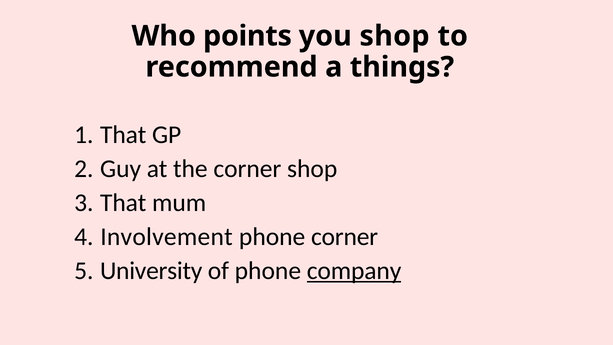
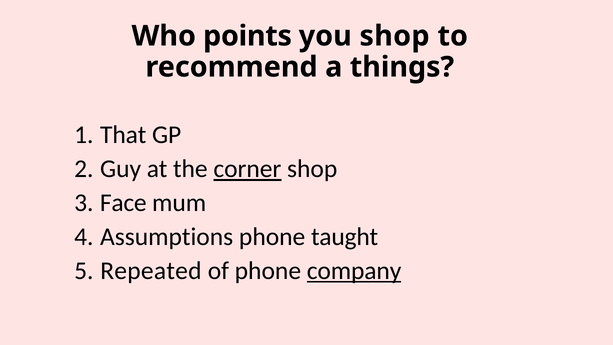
corner at (247, 169) underline: none -> present
That at (123, 203): That -> Face
Involvement: Involvement -> Assumptions
phone corner: corner -> taught
University: University -> Repeated
